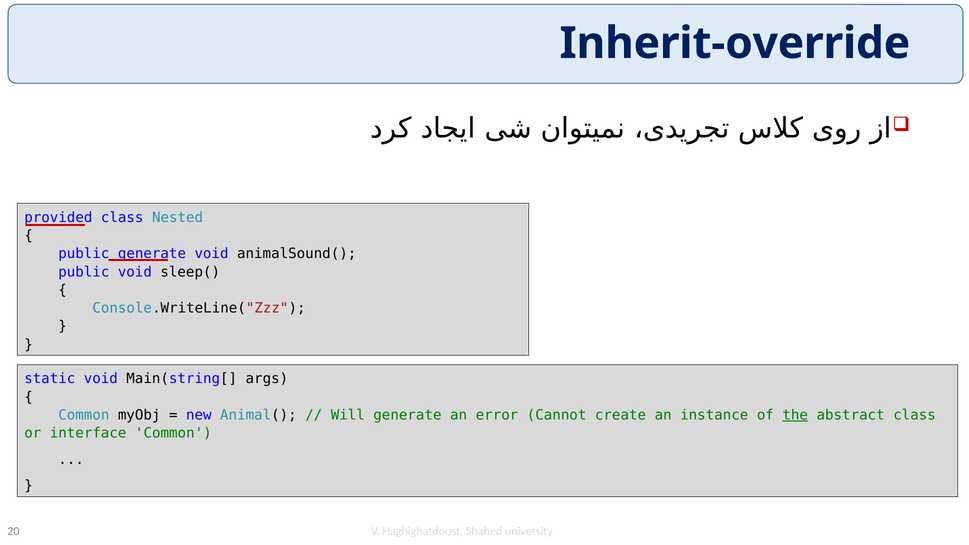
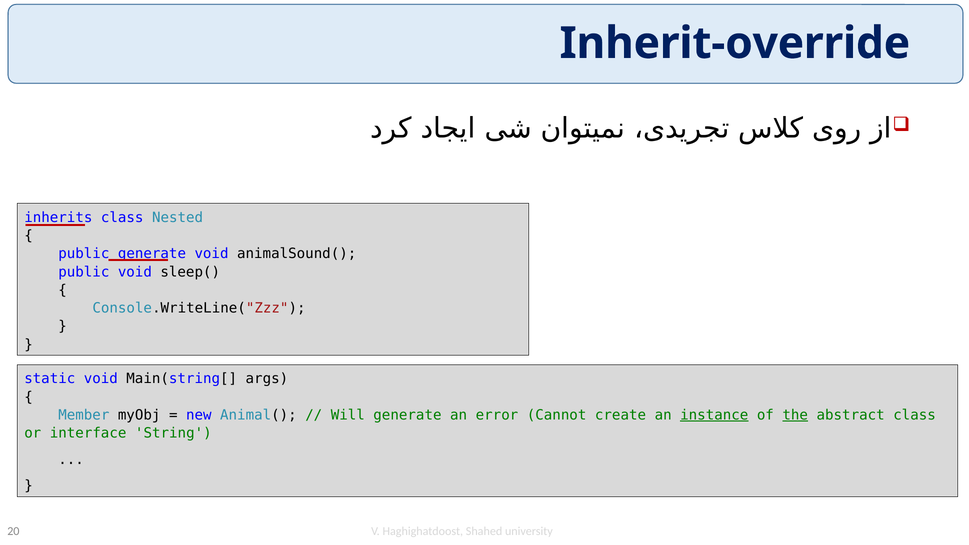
provided: provided -> inherits
Common at (84, 415): Common -> Member
instance underline: none -> present
interface Common: Common -> String
